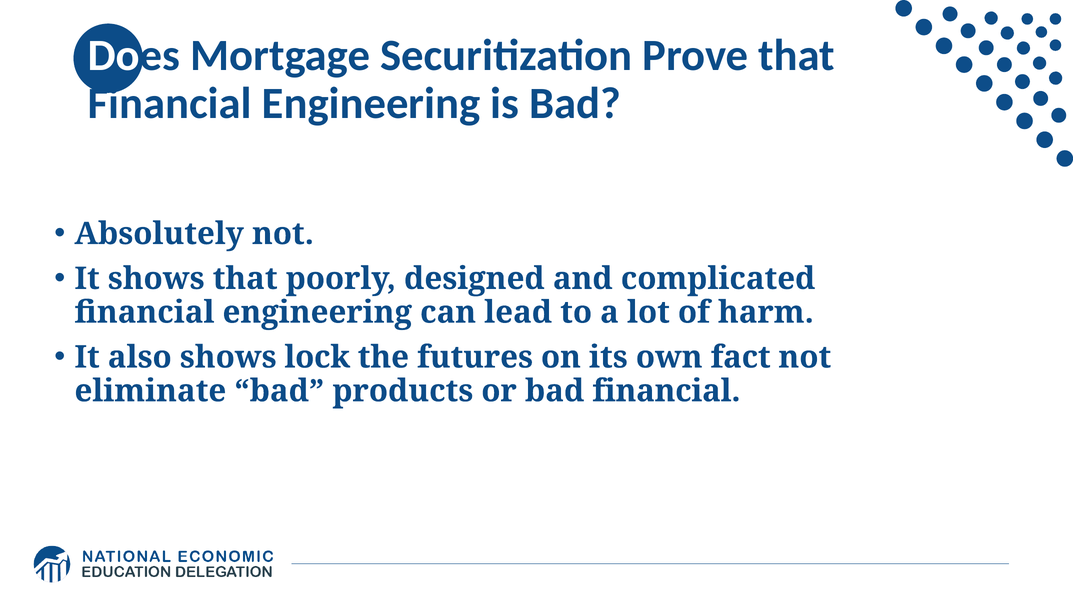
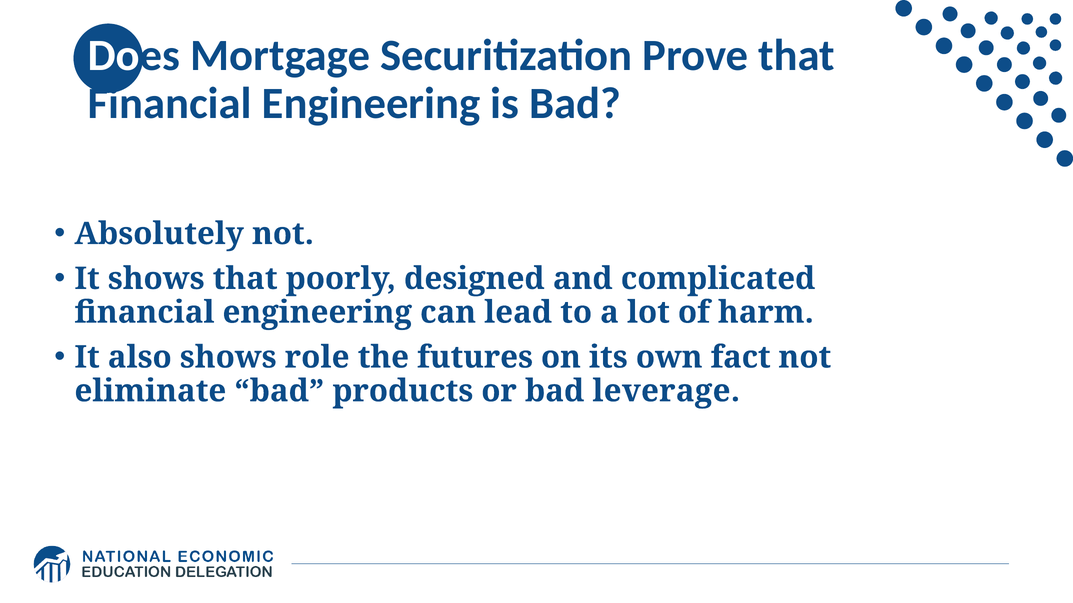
lock: lock -> role
bad financial: financial -> leverage
